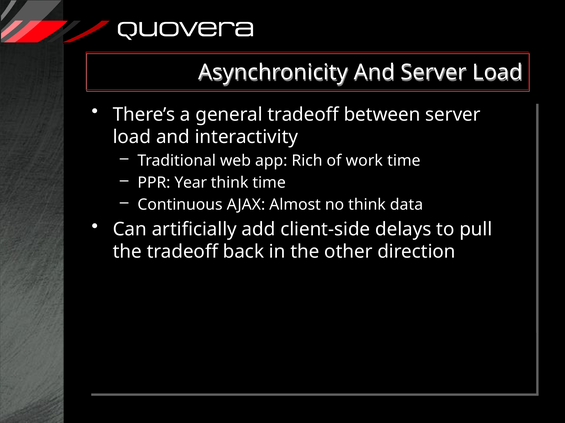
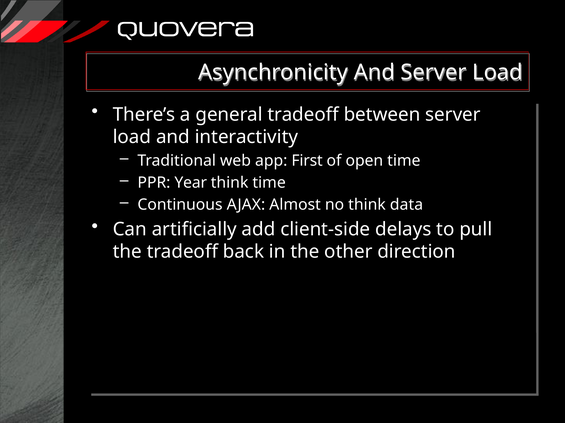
Rich: Rich -> First
work: work -> open
